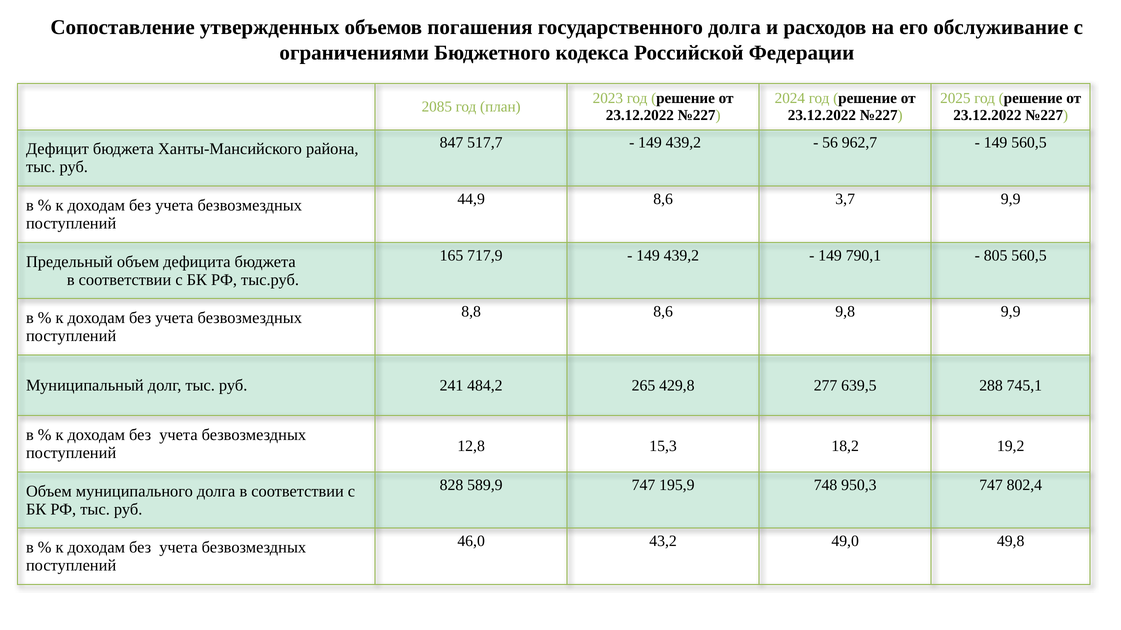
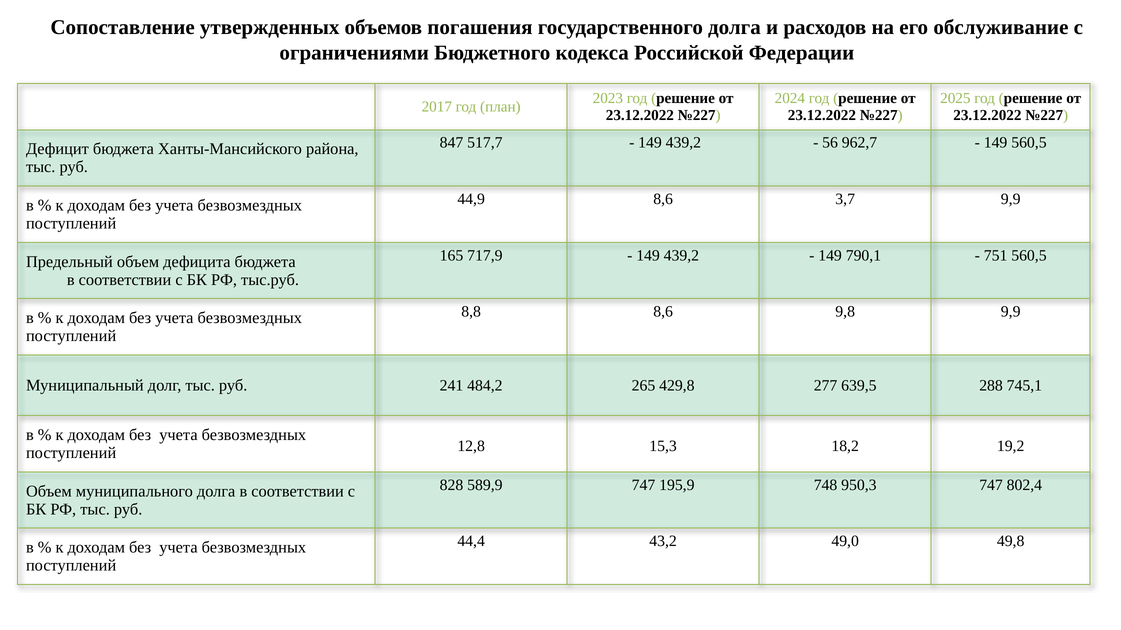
2085: 2085 -> 2017
805: 805 -> 751
46,0: 46,0 -> 44,4
